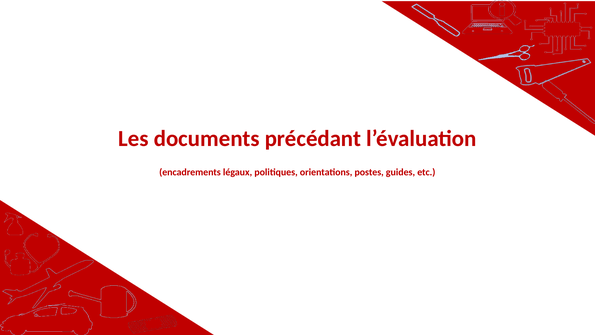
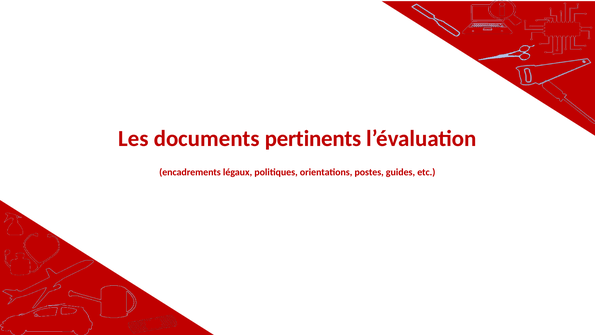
précédant: précédant -> pertinents
